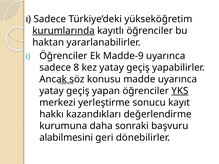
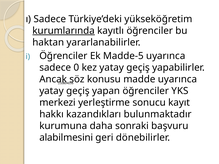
Madde-9: Madde-9 -> Madde-5
8: 8 -> 0
YKS underline: present -> none
değerlendirme: değerlendirme -> bulunmaktadır
